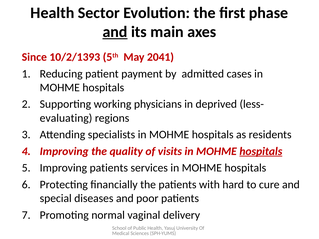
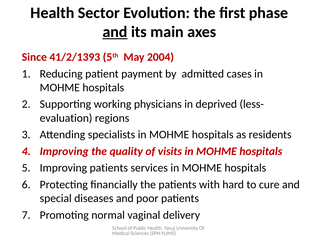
10/2/1393: 10/2/1393 -> 41/2/1393
2041: 2041 -> 2004
evaluating: evaluating -> evaluation
hospitals at (261, 151) underline: present -> none
